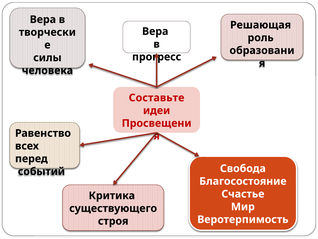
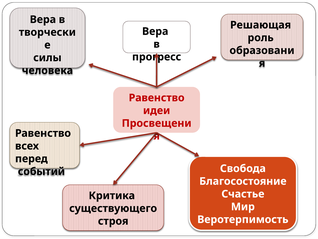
Составьте at (157, 98): Составьте -> Равенство
